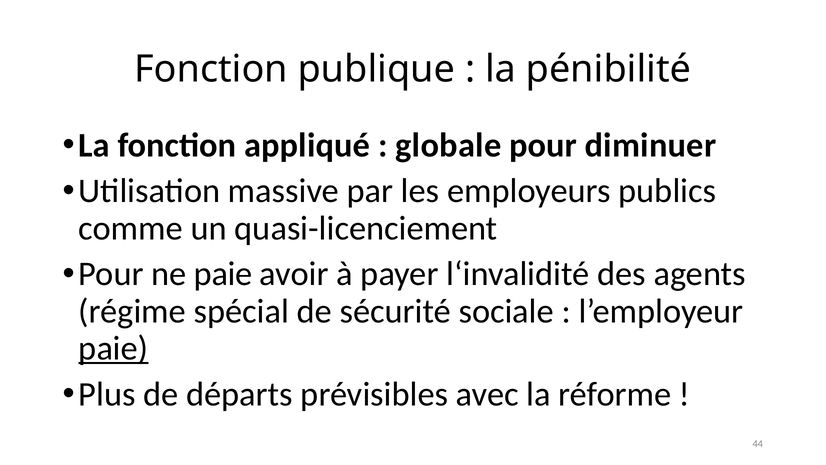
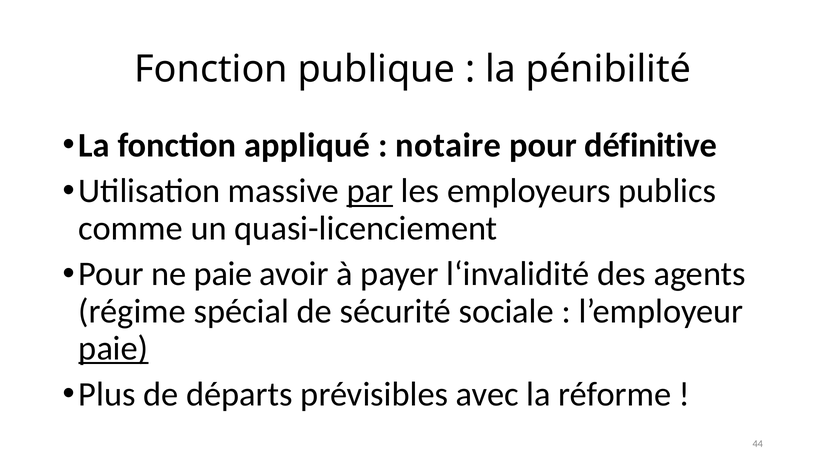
globale: globale -> notaire
diminuer: diminuer -> définitive
par underline: none -> present
